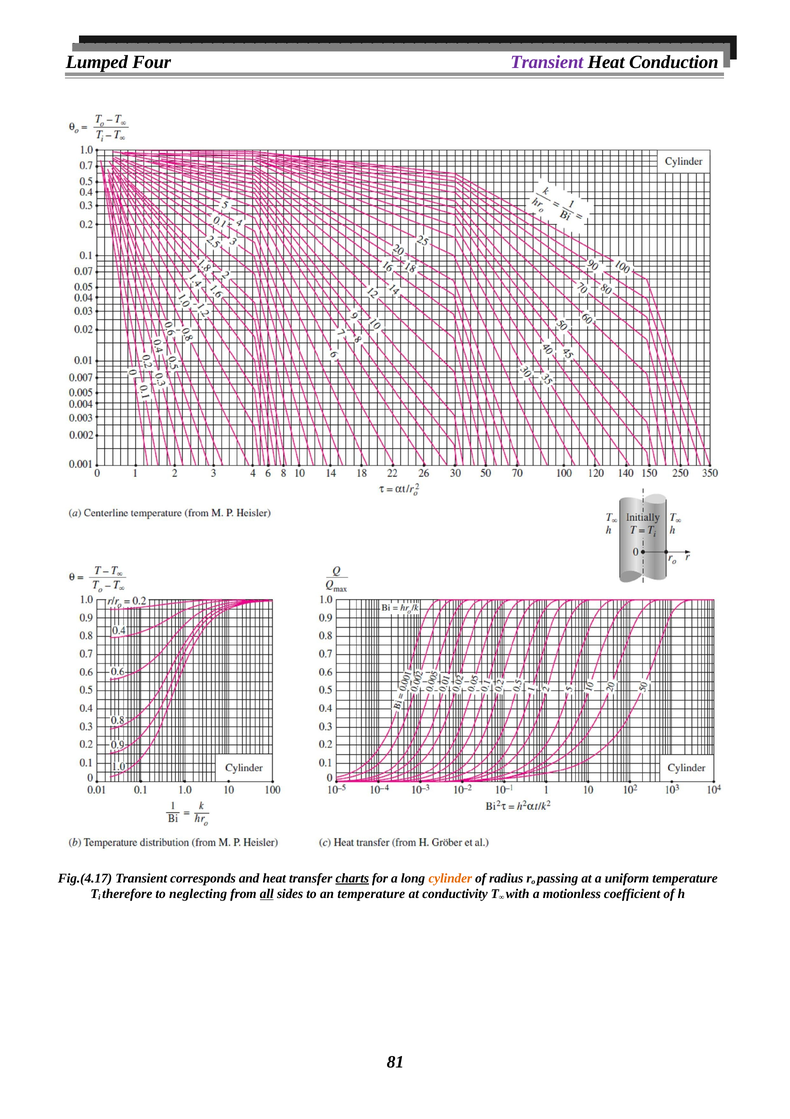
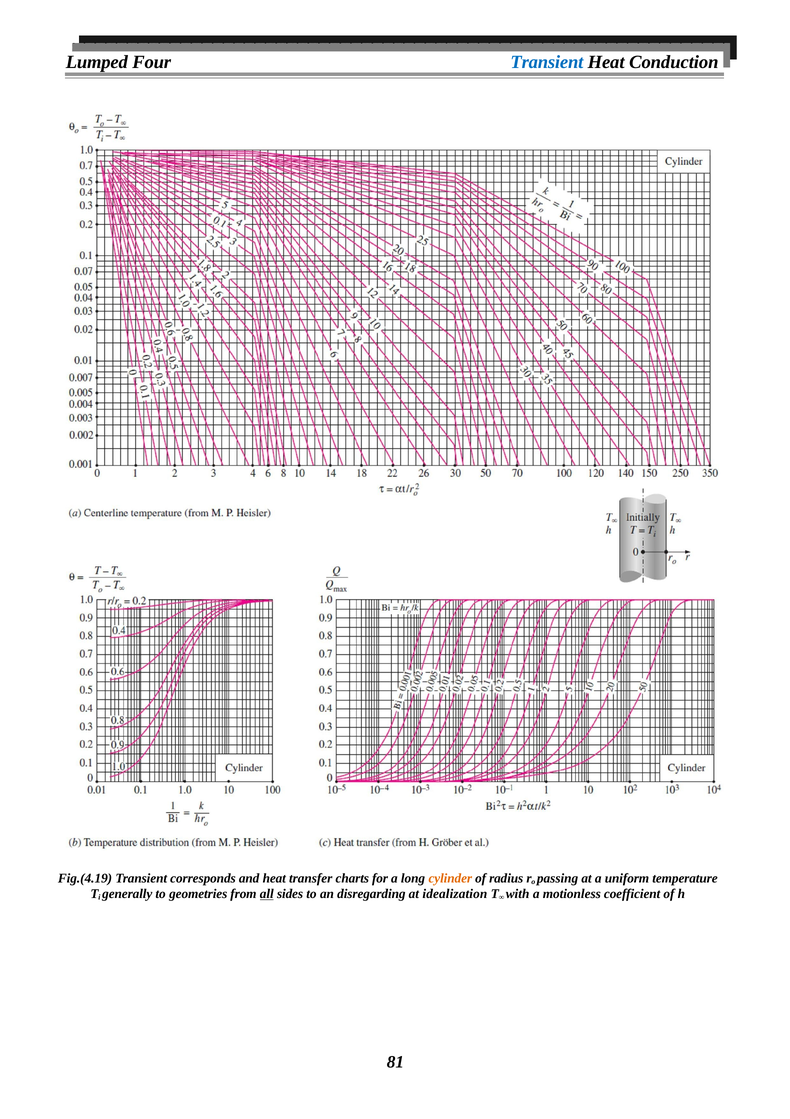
Transient at (547, 62) colour: purple -> blue
Fig.(4.17: Fig.(4.17 -> Fig.(4.19
charts underline: present -> none
therefore: therefore -> generally
neglecting: neglecting -> geometries
an temperature: temperature -> disregarding
conductivity: conductivity -> idealization
